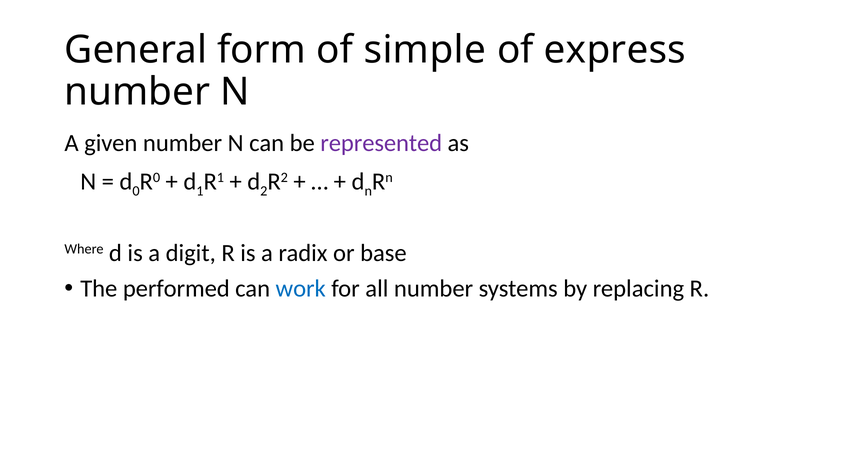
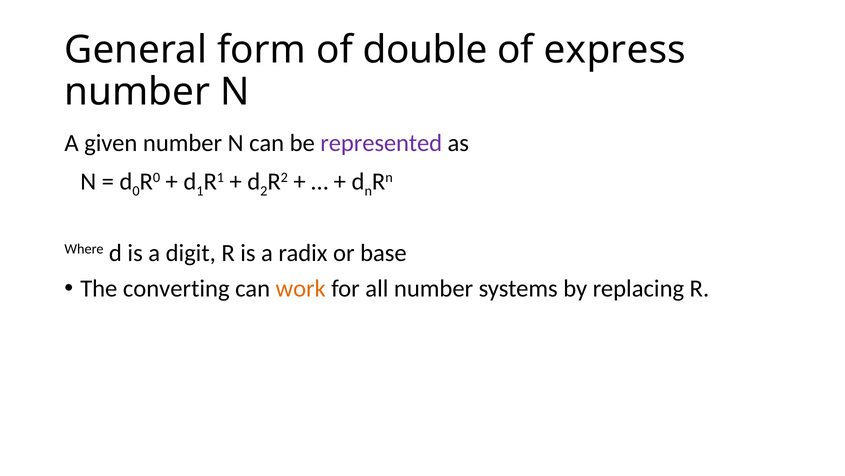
simple: simple -> double
performed: performed -> converting
work colour: blue -> orange
